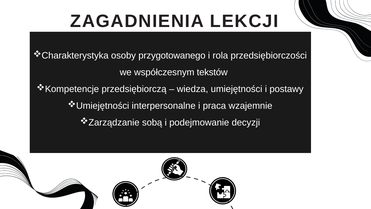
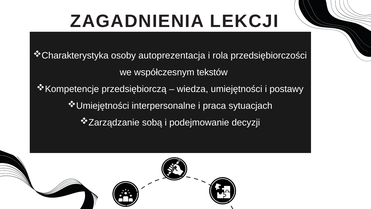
przygotowanego: przygotowanego -> autoprezentacja
wzajemnie: wzajemnie -> sytuacjach
